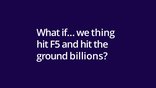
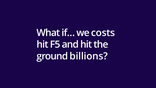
thing: thing -> costs
